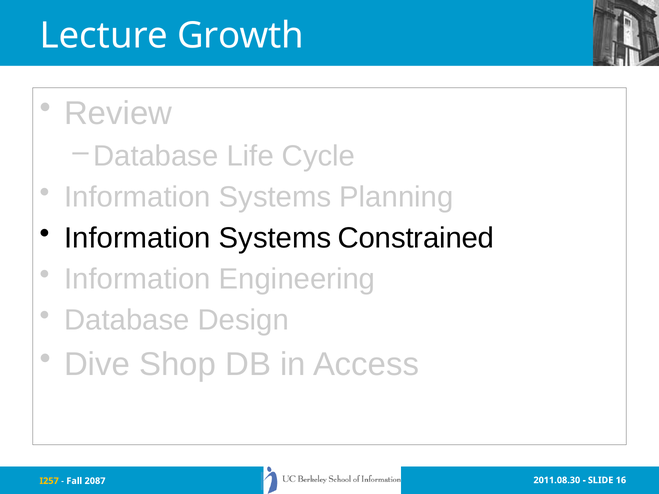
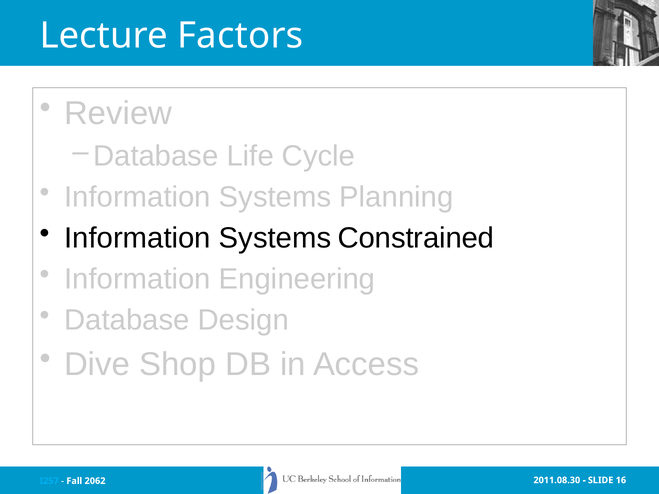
Growth: Growth -> Factors
I257 colour: yellow -> light blue
2087: 2087 -> 2062
